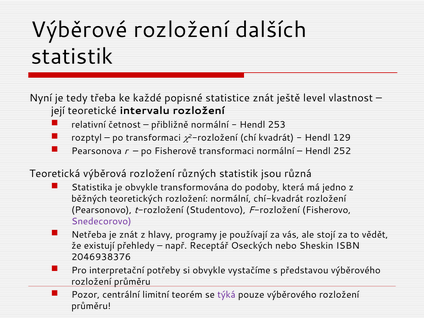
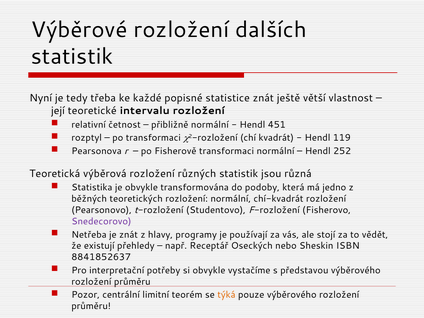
level: level -> větší
253: 253 -> 451
129: 129 -> 119
2046938376: 2046938376 -> 8841852637
týká colour: purple -> orange
